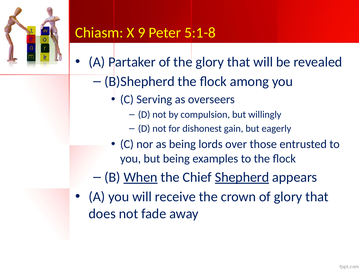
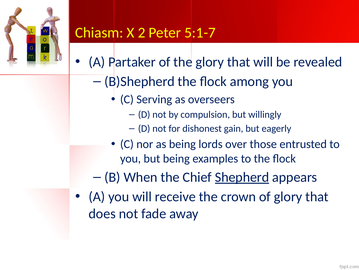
9: 9 -> 2
5:1-8: 5:1-8 -> 5:1-7
When underline: present -> none
